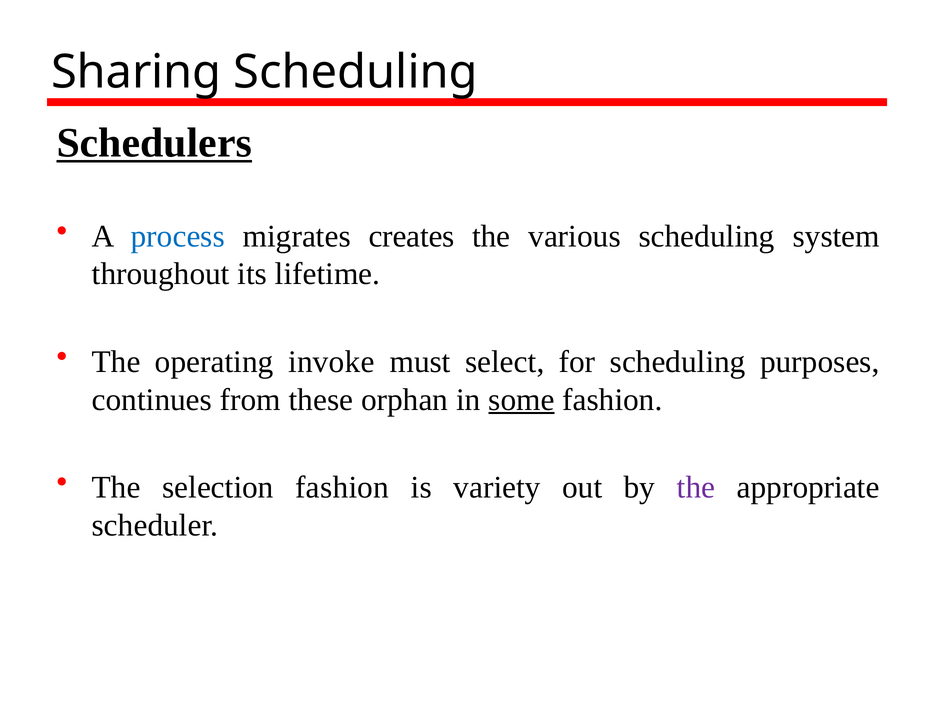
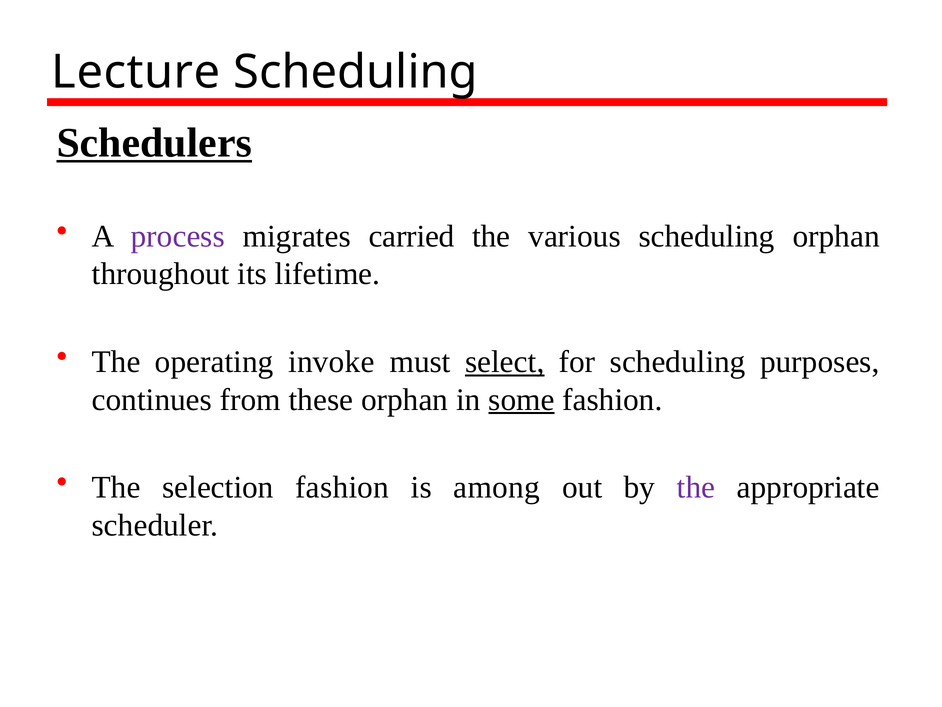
Sharing: Sharing -> Lecture
process colour: blue -> purple
creates: creates -> carried
scheduling system: system -> orphan
select underline: none -> present
variety: variety -> among
